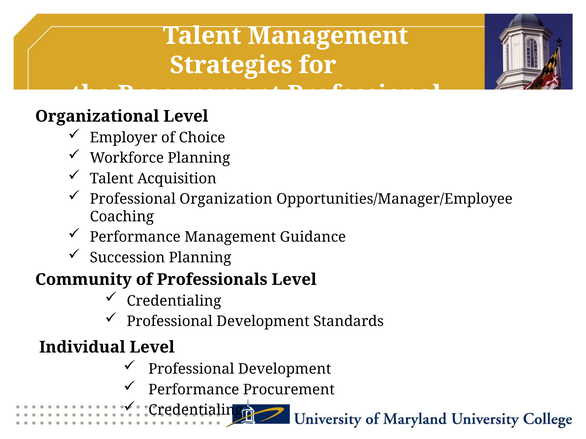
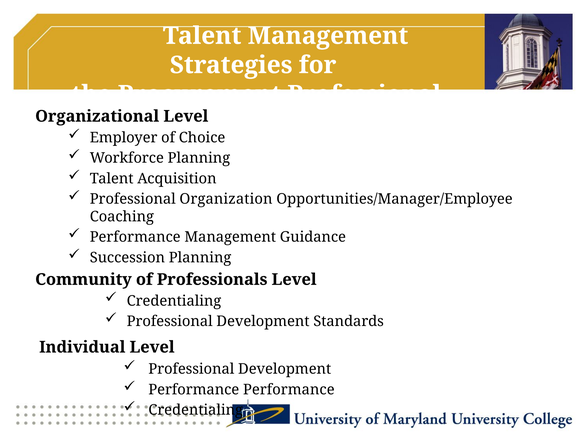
Performance Procurement: Procurement -> Performance
